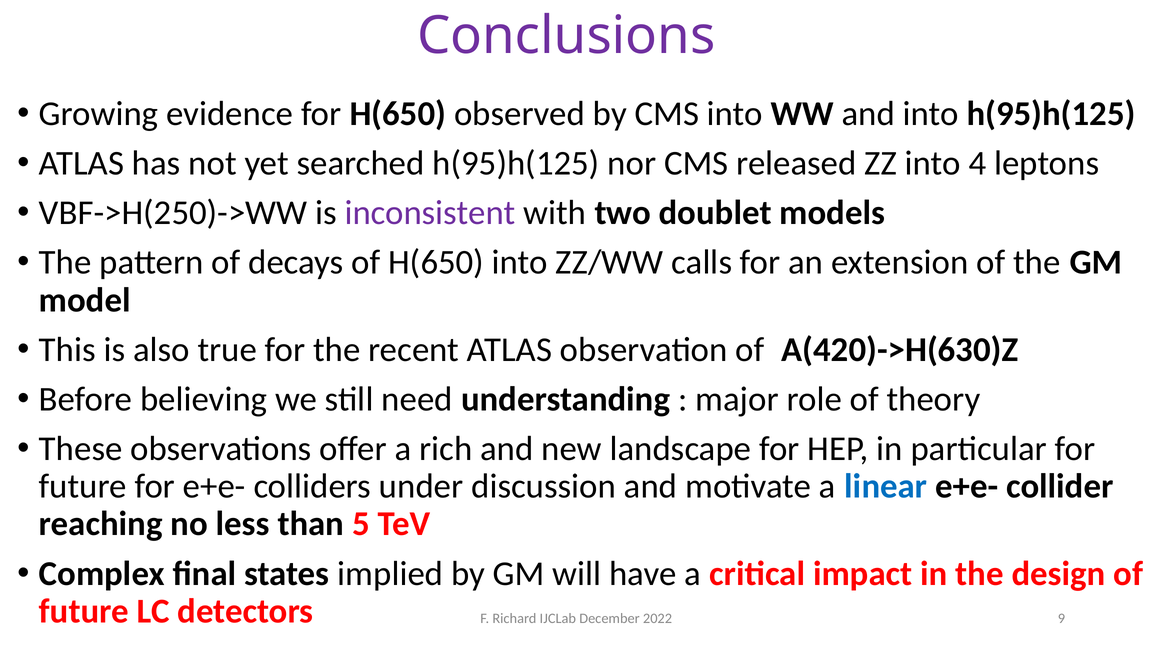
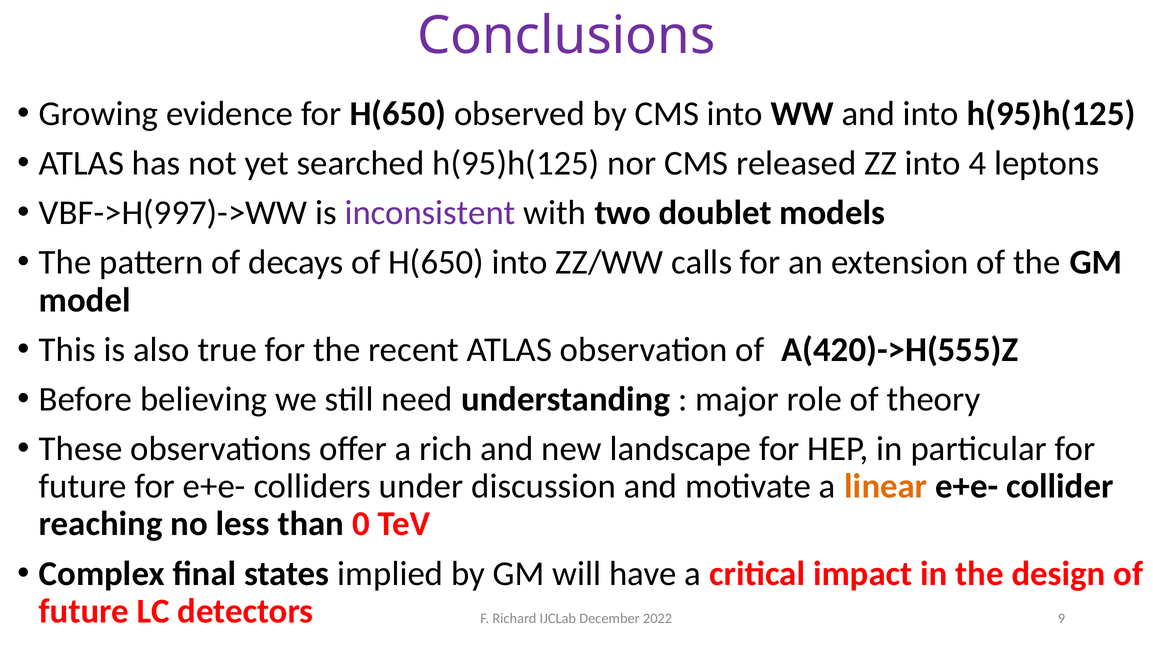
VBF->H(250)->WW: VBF->H(250)->WW -> VBF->H(997)->WW
A(420)->H(630)Z: A(420)->H(630)Z -> A(420)->H(555)Z
linear colour: blue -> orange
5: 5 -> 0
